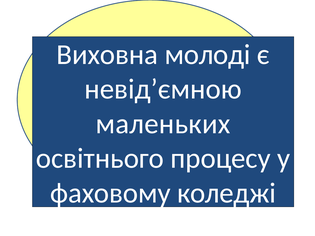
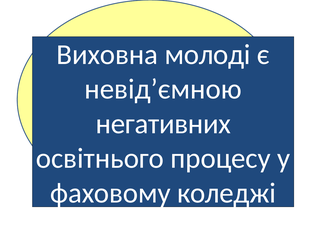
маленьких: маленьких -> негативних
